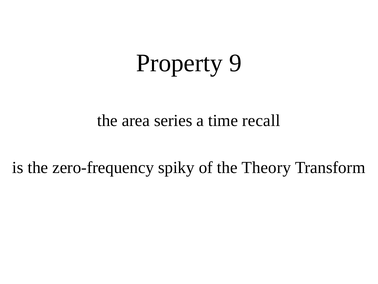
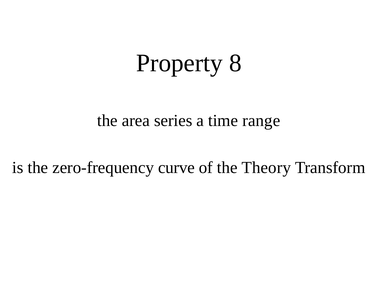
9: 9 -> 8
recall: recall -> range
spiky: spiky -> curve
